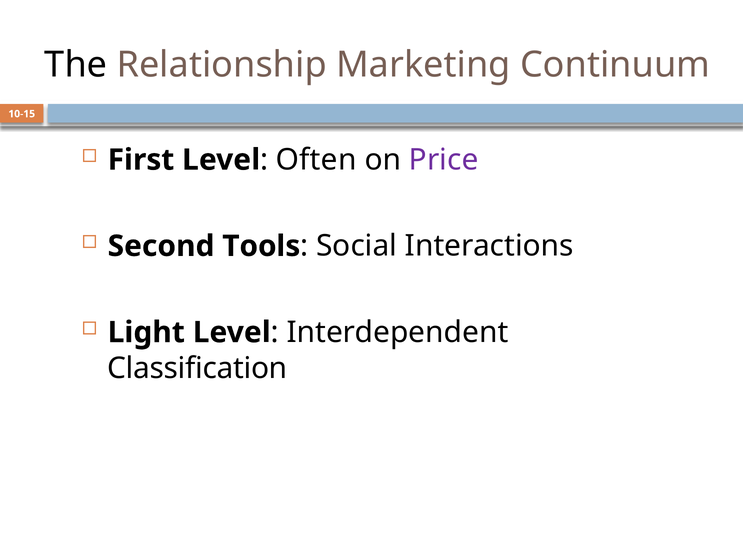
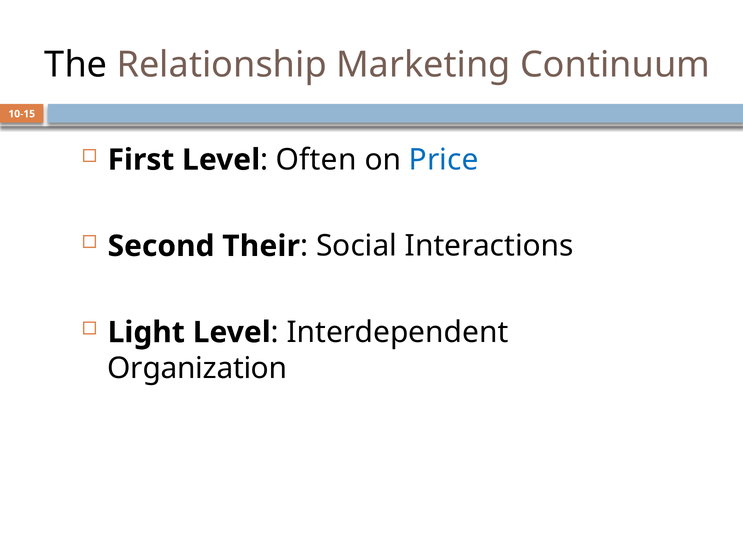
Price colour: purple -> blue
Tools: Tools -> Their
Classification: Classification -> Organization
